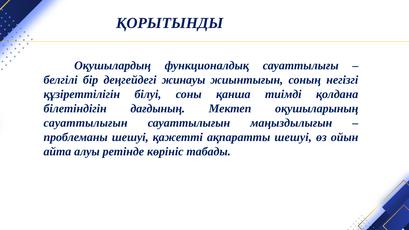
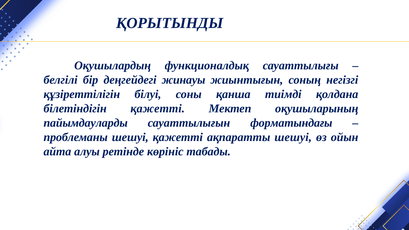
білетіндігін дағдының: дағдының -> қажетті
сауаттылығын at (86, 123): сауаттылығын -> пайымдауларды
маңыздылығын: маңыздылығын -> форматындағы
